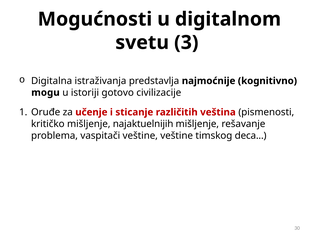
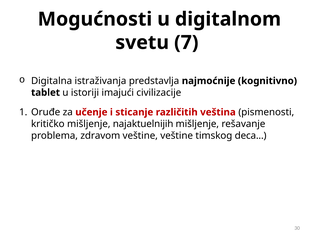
3: 3 -> 7
mogu: mogu -> tablet
gotovo: gotovo -> imajući
vaspitači: vaspitači -> zdravom
